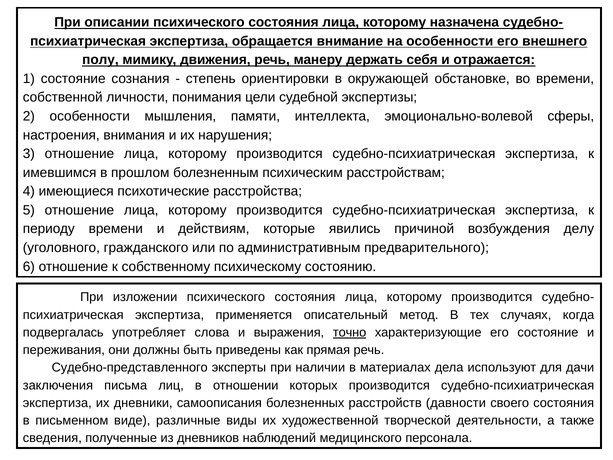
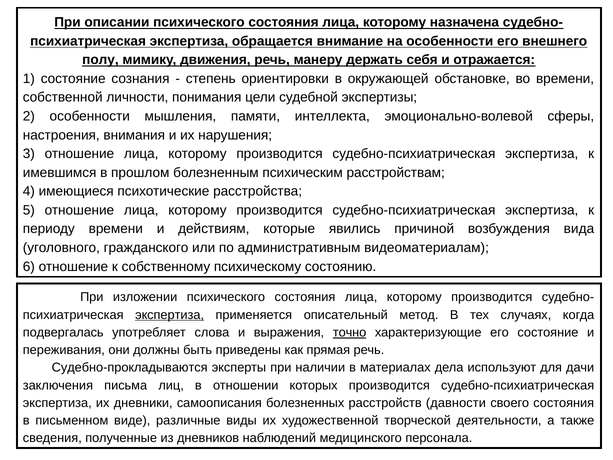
делу: делу -> вида
предварительного: предварительного -> видеоматериалам
экспертиза at (170, 315) underline: none -> present
Судебно-представленного: Судебно-представленного -> Судебно-прокладываются
